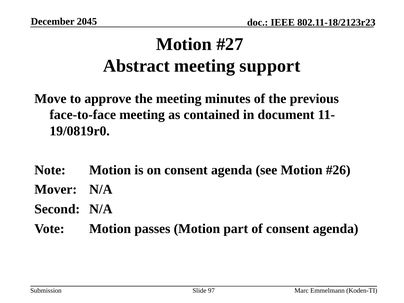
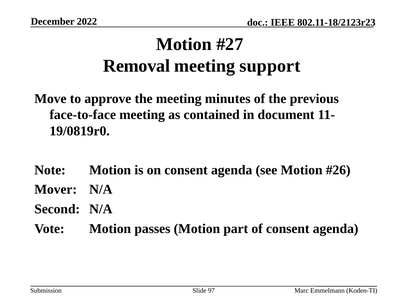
2045: 2045 -> 2022
Abstract: Abstract -> Removal
